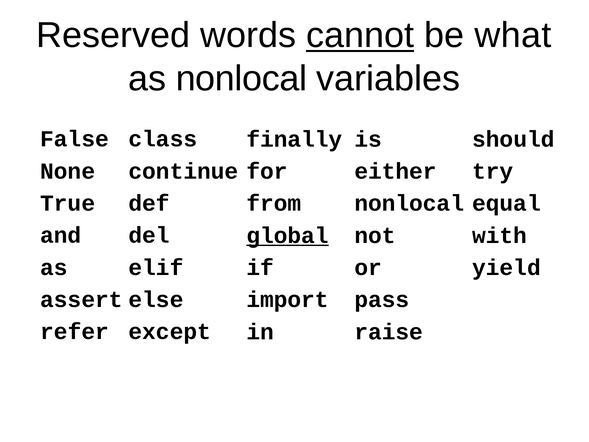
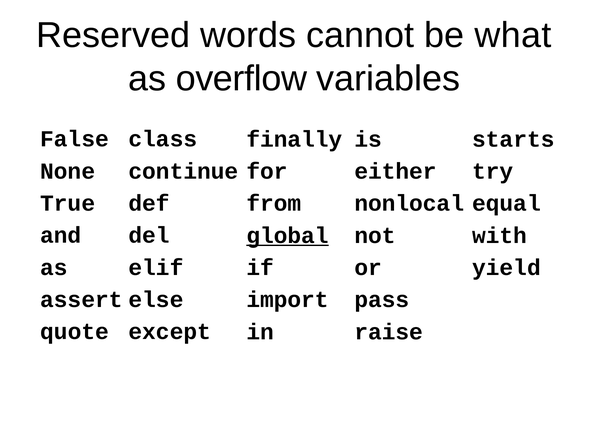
cannot underline: present -> none
as nonlocal: nonlocal -> overflow
should: should -> starts
refer: refer -> quote
